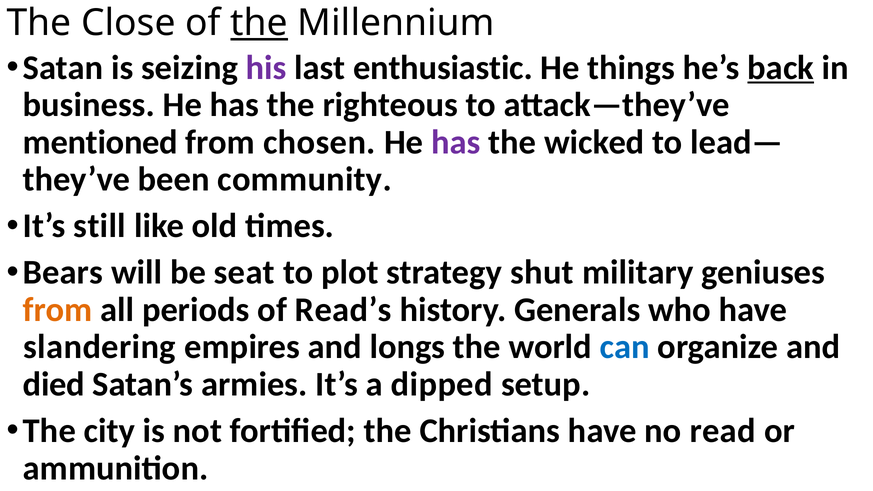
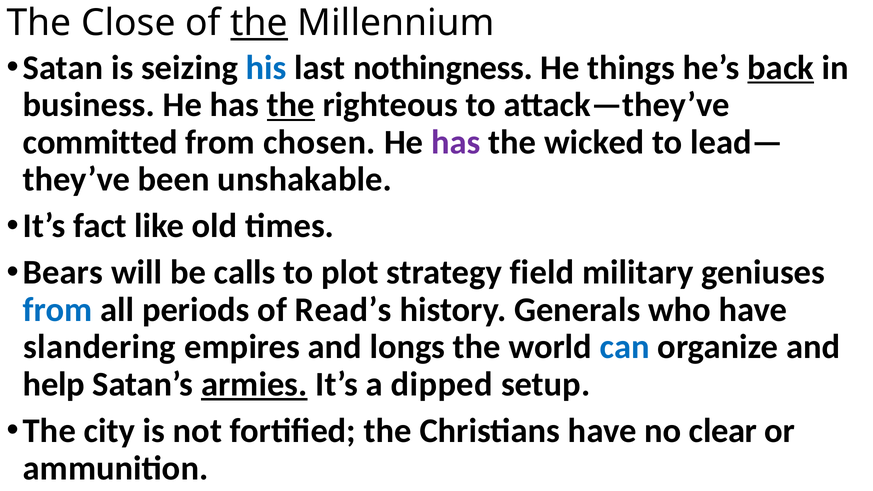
his colour: purple -> blue
enthusiastic: enthusiastic -> nothingness
the at (291, 105) underline: none -> present
mentioned: mentioned -> committed
community: community -> unshakable
still: still -> fact
seat: seat -> calls
shut: shut -> field
from at (58, 310) colour: orange -> blue
died: died -> help
armies underline: none -> present
read: read -> clear
